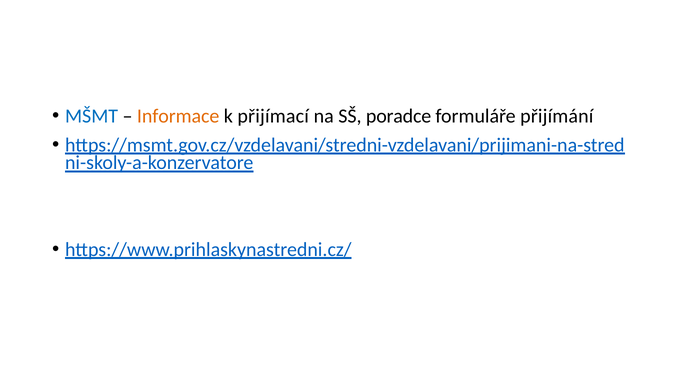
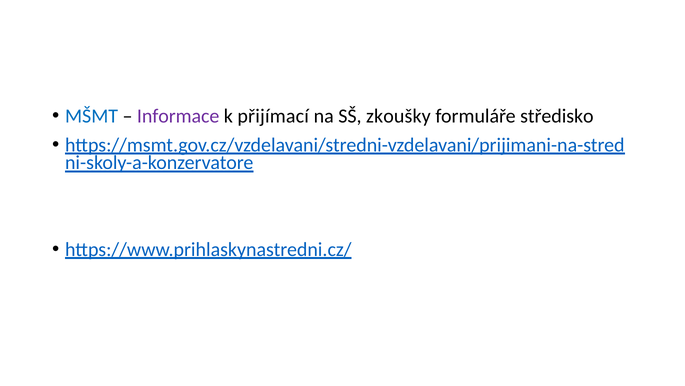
Informace colour: orange -> purple
poradce: poradce -> zkoušky
přijímání: přijímání -> středisko
